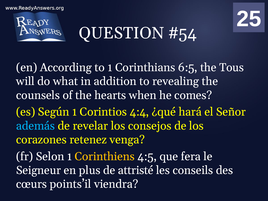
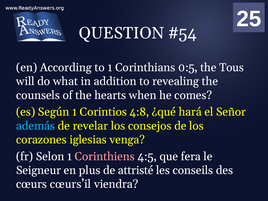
6:5: 6:5 -> 0:5
4:4: 4:4 -> 4:8
retenez: retenez -> iglesias
Corinthiens colour: yellow -> pink
points’il: points’il -> cœurs’il
